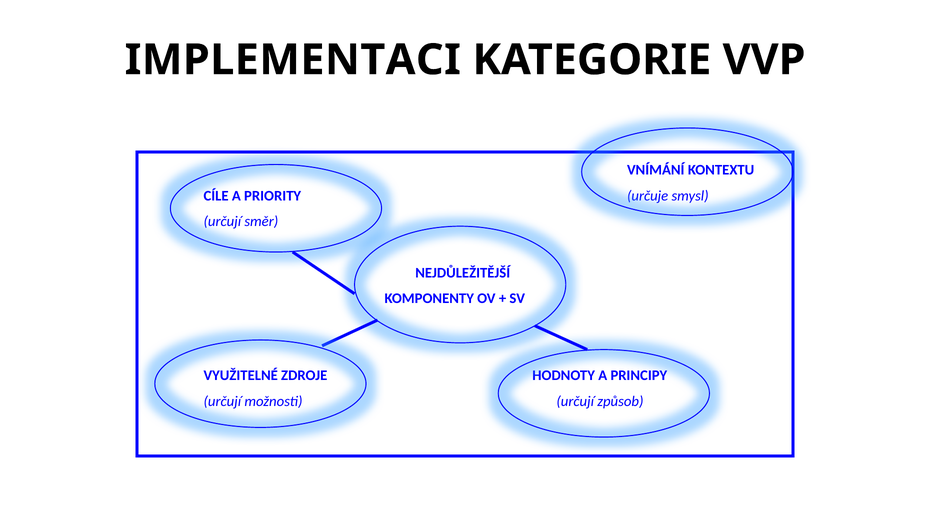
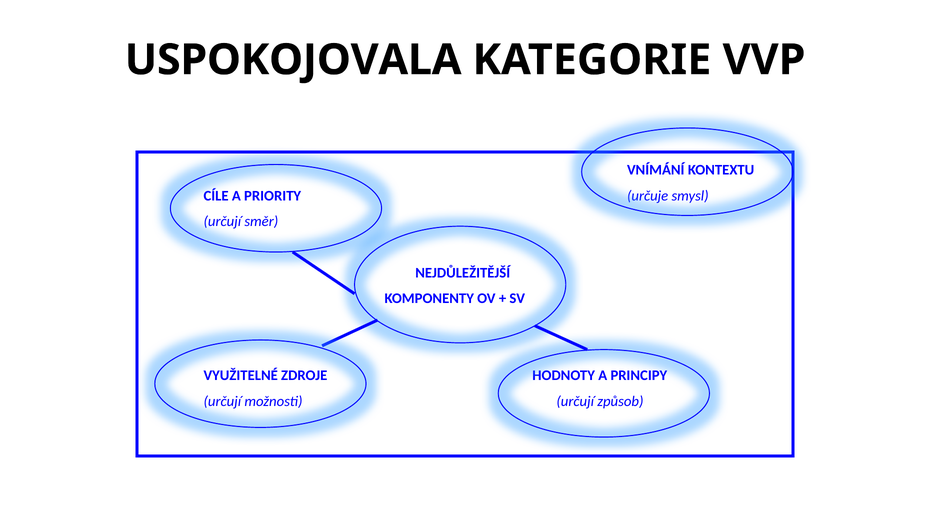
IMPLEMENTACI: IMPLEMENTACI -> USPOKOJOVALA
